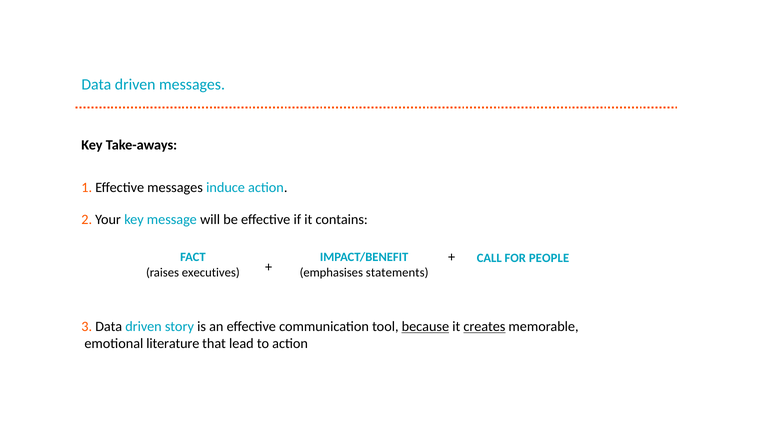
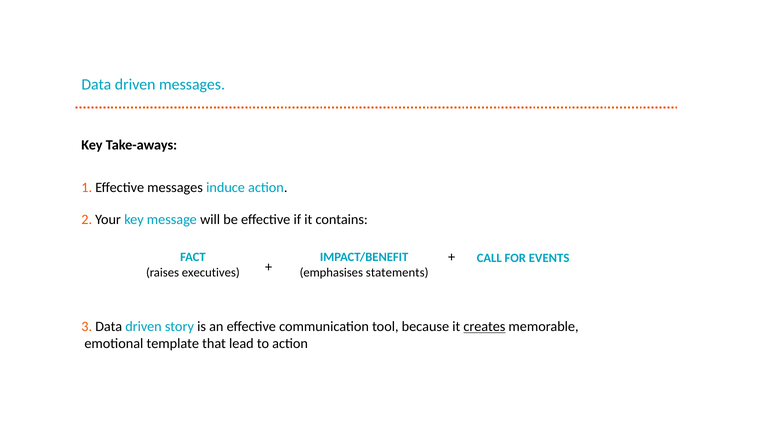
PEOPLE: PEOPLE -> EVENTS
because underline: present -> none
literature: literature -> template
